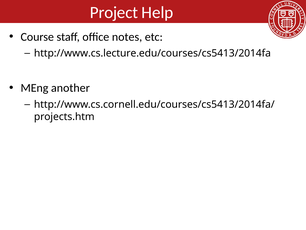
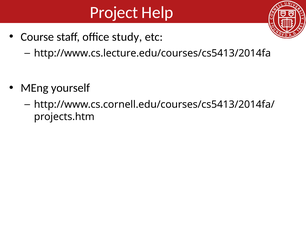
notes: notes -> study
another: another -> yourself
